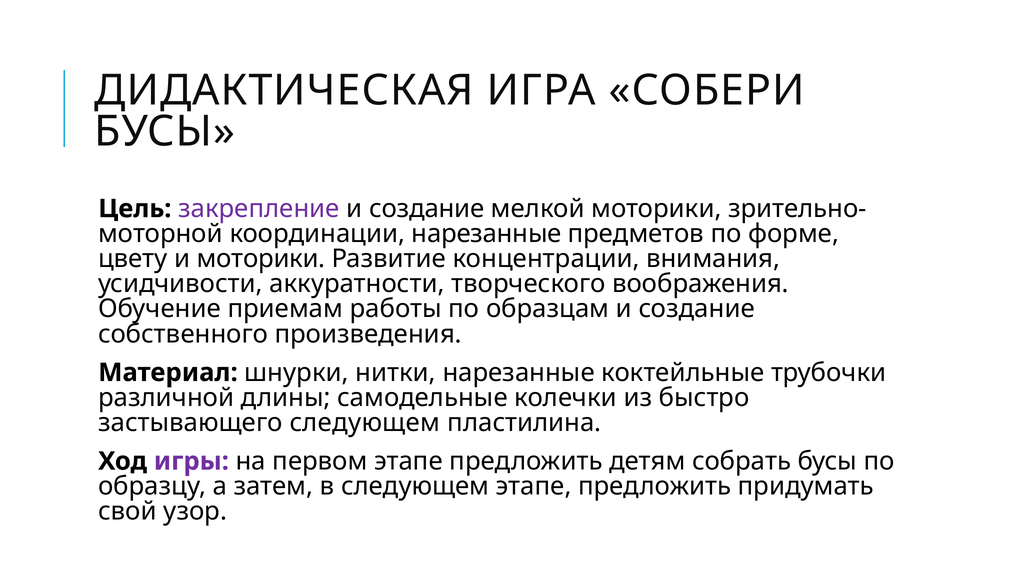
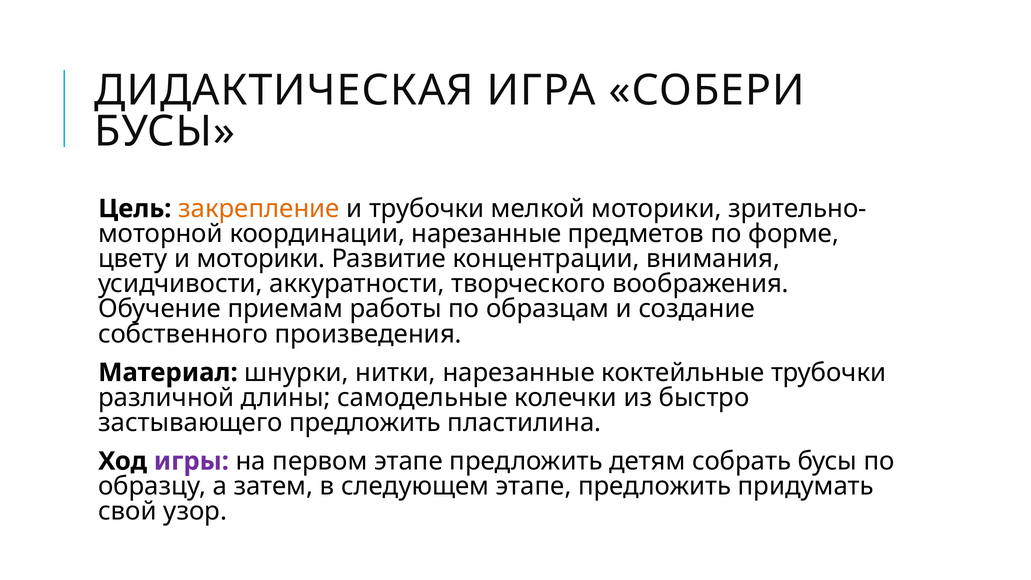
закрепление colour: purple -> orange
создание at (427, 209): создание -> трубочки
застывающего следующем: следующем -> предложить
